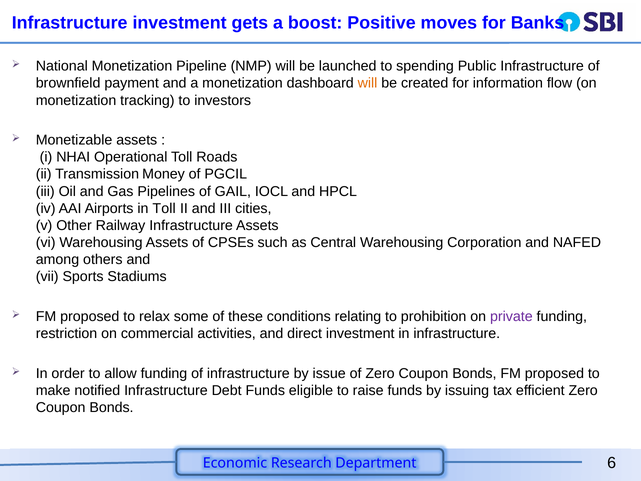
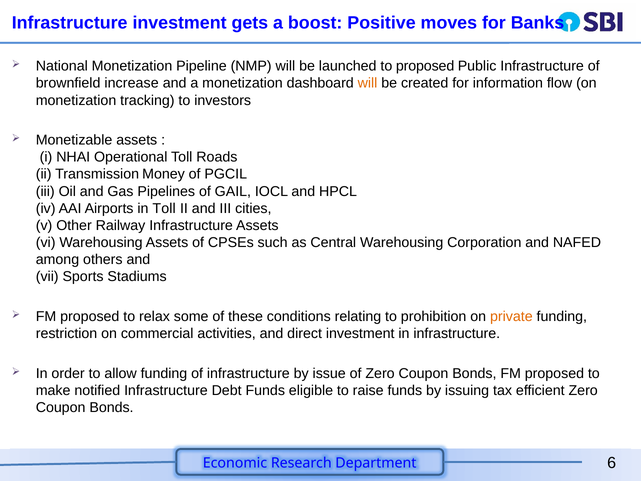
to spending: spending -> proposed
payment: payment -> increase
private colour: purple -> orange
